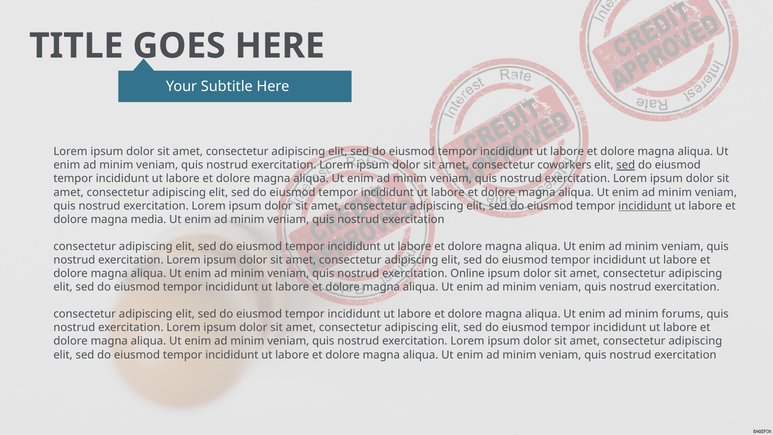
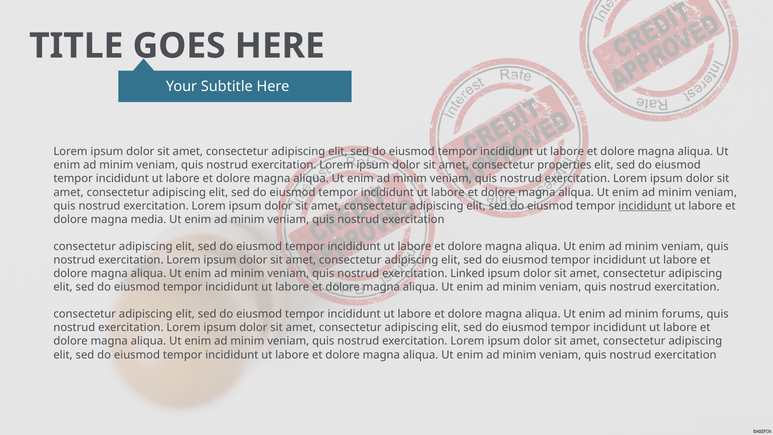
coworkers: coworkers -> properties
sed at (626, 165) underline: present -> none
Online: Online -> Linked
